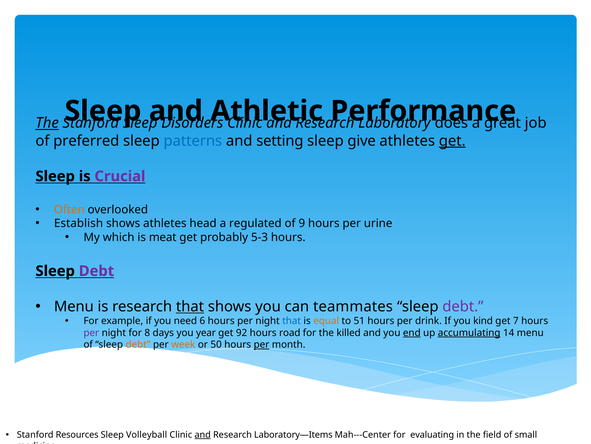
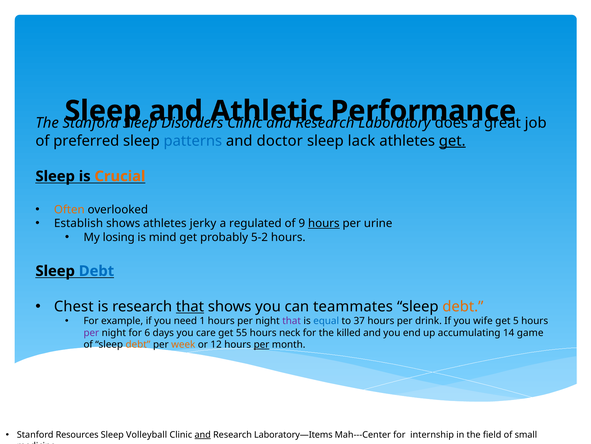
The at (47, 123) underline: present -> none
setting: setting -> doctor
give: give -> lack
Crucial colour: purple -> orange
head: head -> jerky
hours at (324, 223) underline: none -> present
which: which -> losing
meat: meat -> mind
5-3: 5-3 -> 5-2
Debt at (96, 271) colour: purple -> blue
Menu at (74, 306): Menu -> Chest
debt at (463, 306) colour: purple -> orange
6: 6 -> 1
that at (292, 320) colour: blue -> purple
equal colour: orange -> blue
51: 51 -> 37
kind: kind -> wife
7: 7 -> 5
8: 8 -> 6
year: year -> care
92: 92 -> 55
road: road -> neck
end underline: present -> none
accumulating underline: present -> none
14 menu: menu -> game
50: 50 -> 12
evaluating: evaluating -> internship
